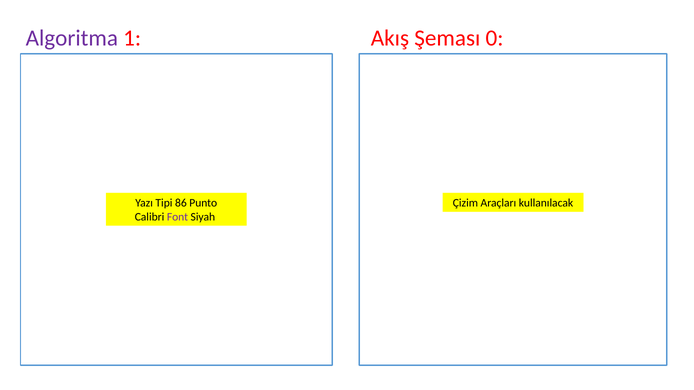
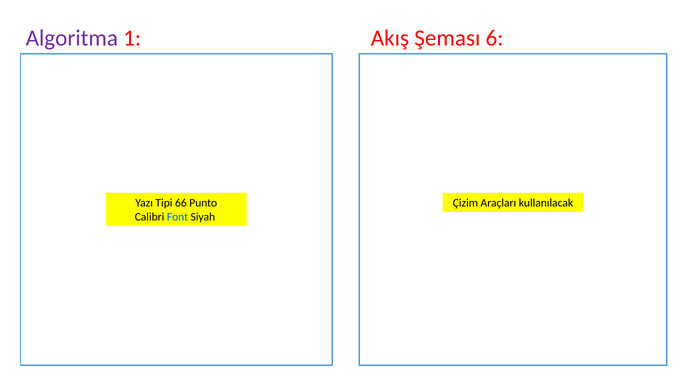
0: 0 -> 6
86: 86 -> 66
Font colour: purple -> blue
